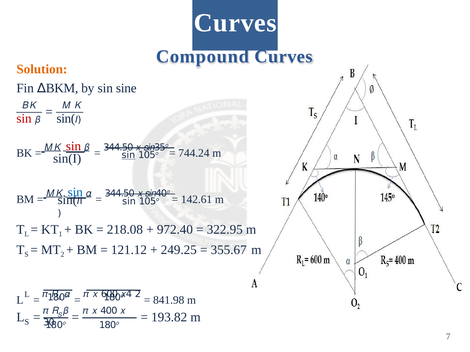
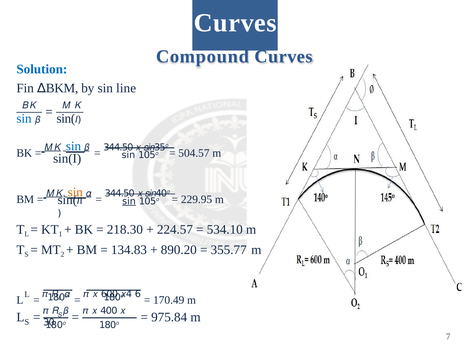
Solution colour: orange -> blue
sine: sine -> line
sin at (24, 119) colour: red -> blue
sin at (73, 146) colour: red -> blue
744.24: 744.24 -> 504.57
sin at (128, 155) underline: present -> none
sin at (75, 193) colour: blue -> orange
142.61: 142.61 -> 229.95
sin at (129, 202) underline: none -> present
218.08: 218.08 -> 218.30
972.40: 972.40 -> 224.57
322.95: 322.95 -> 534.10
121.12: 121.12 -> 134.83
249.25: 249.25 -> 890.20
355.67: 355.67 -> 355.77
2 at (138, 295): 2 -> 6
841.98: 841.98 -> 170.49
193.82: 193.82 -> 975.84
